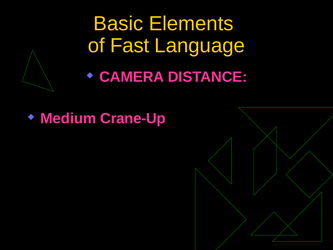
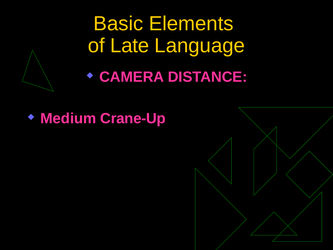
Fast: Fast -> Late
